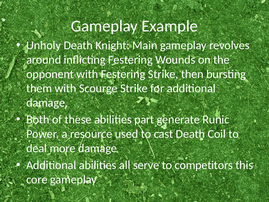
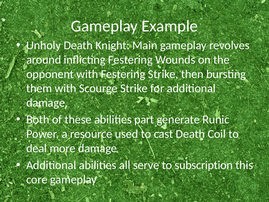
competitors: competitors -> subscription
